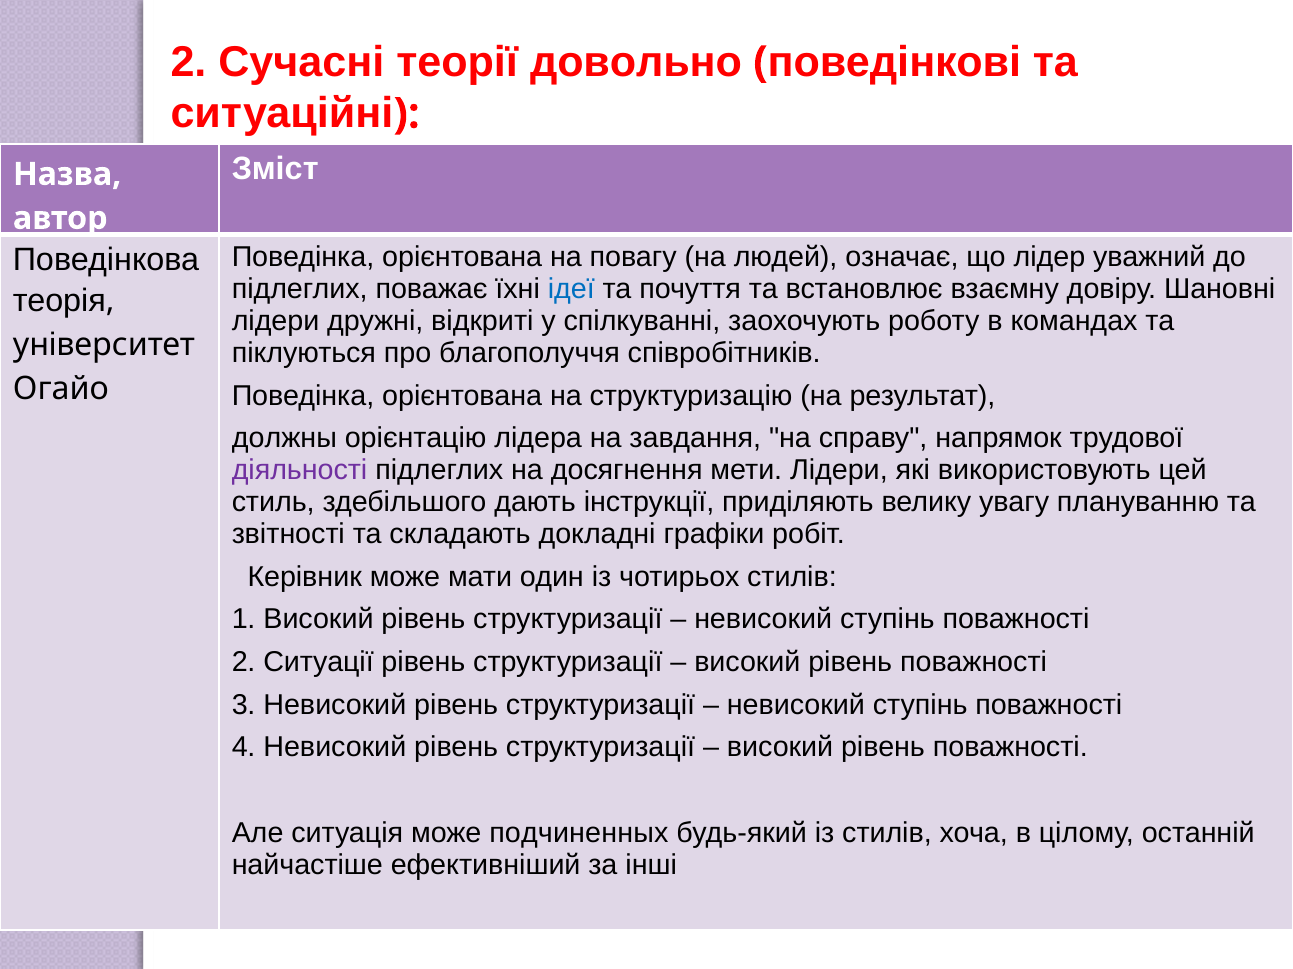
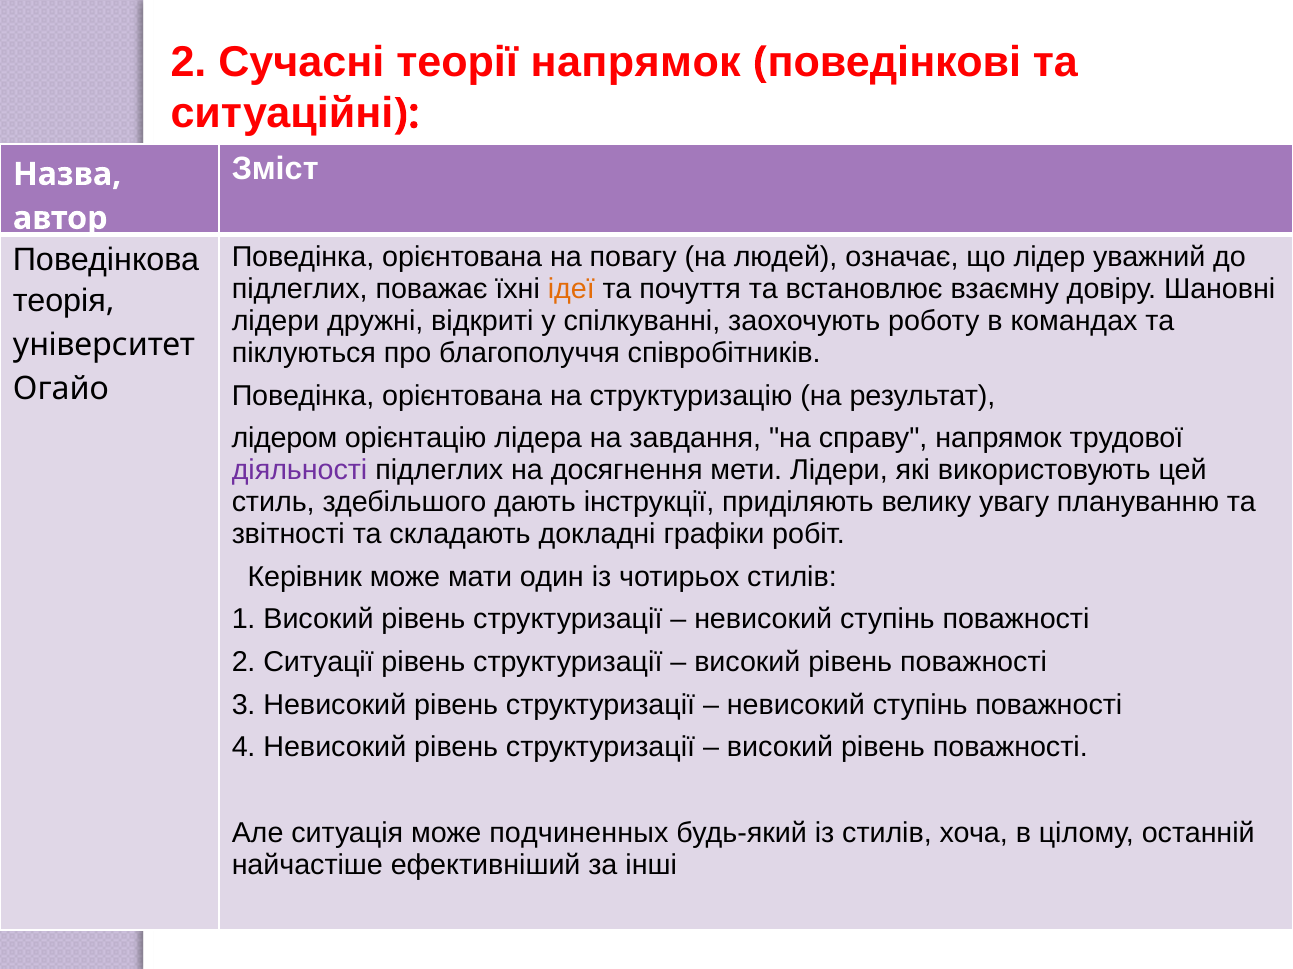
теорії довольно: довольно -> напрямок
ідеї colour: blue -> orange
должны: должны -> лідером
